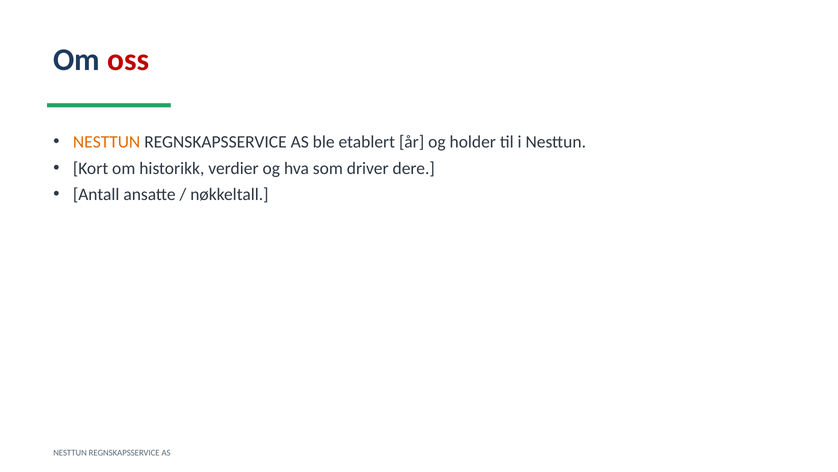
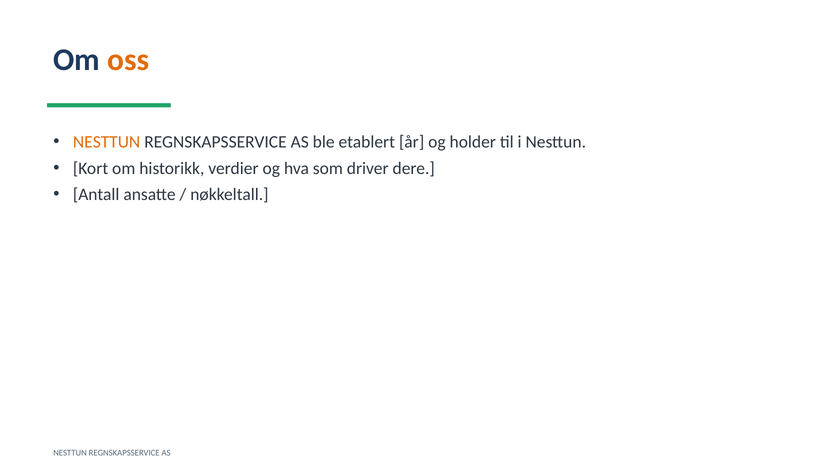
oss colour: red -> orange
